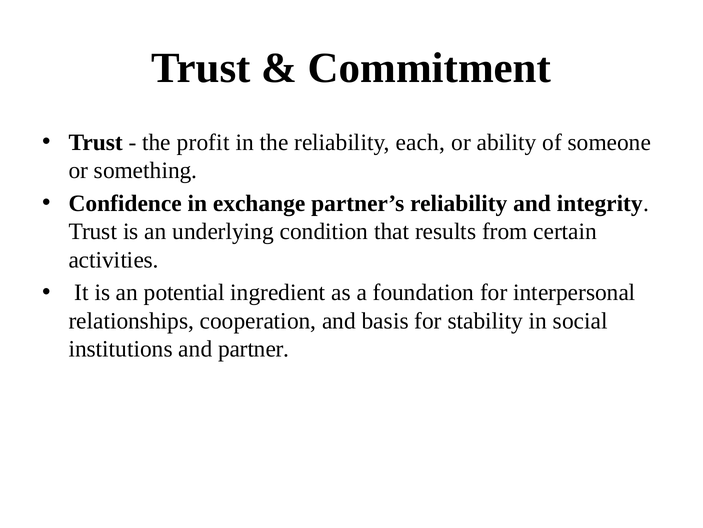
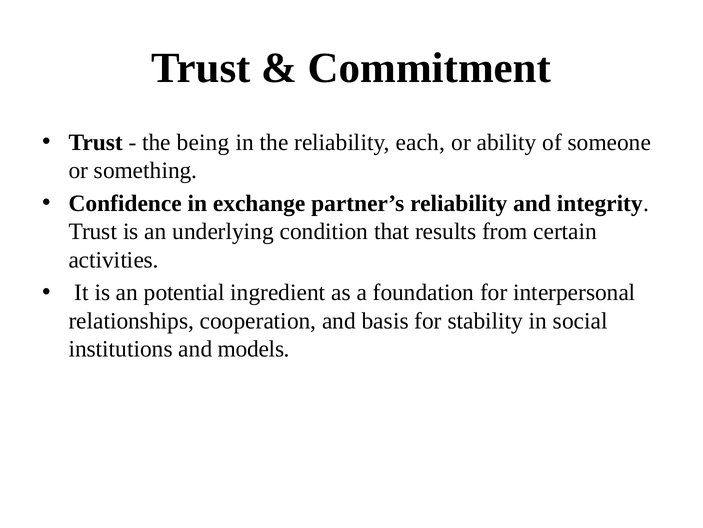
profit: profit -> being
partner: partner -> models
